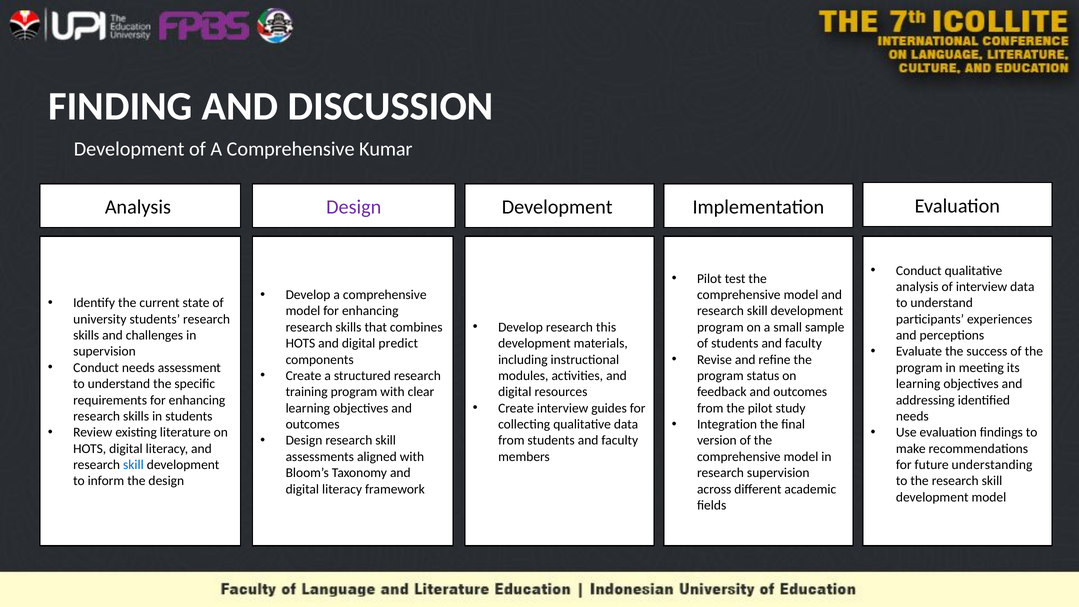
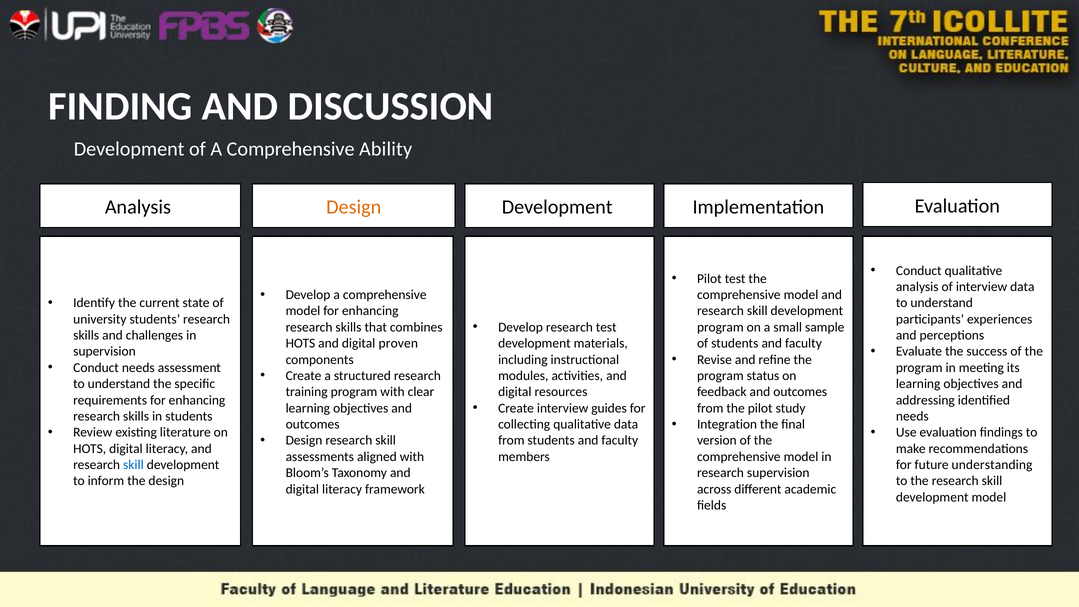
Kumar: Kumar -> Ability
Design at (354, 207) colour: purple -> orange
research this: this -> test
predict: predict -> proven
